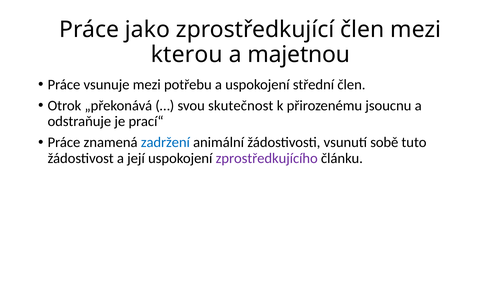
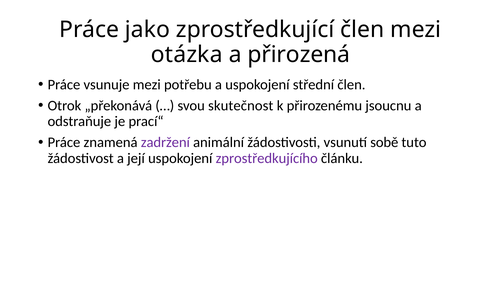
kterou: kterou -> otázka
majetnou: majetnou -> přirozená
zadržení colour: blue -> purple
